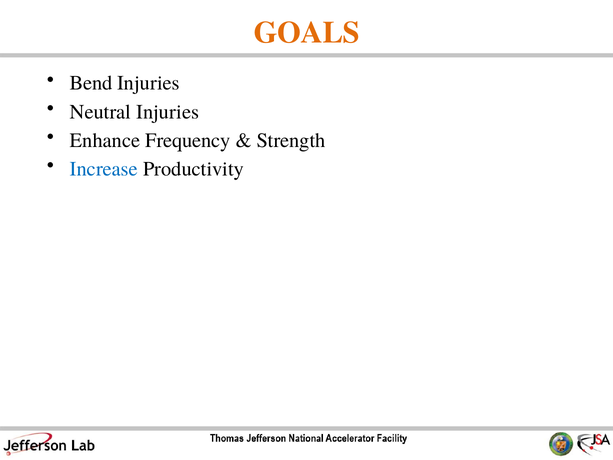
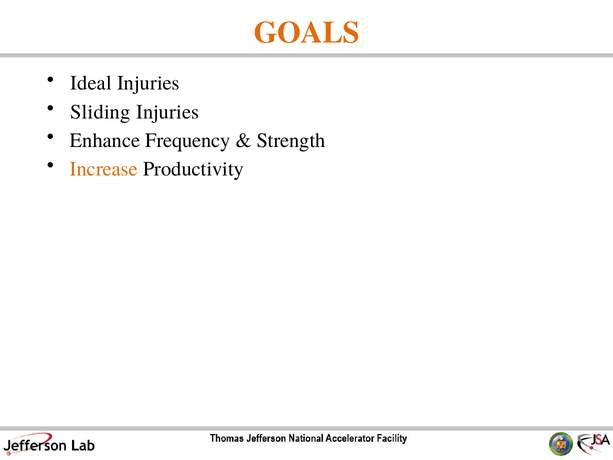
Bend: Bend -> Ideal
Neutral: Neutral -> Sliding
Increase colour: blue -> orange
